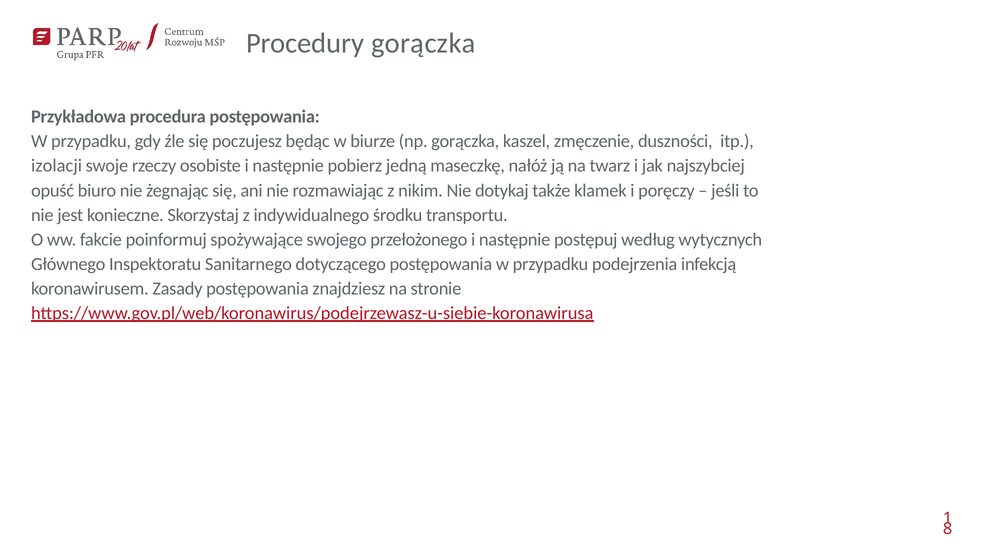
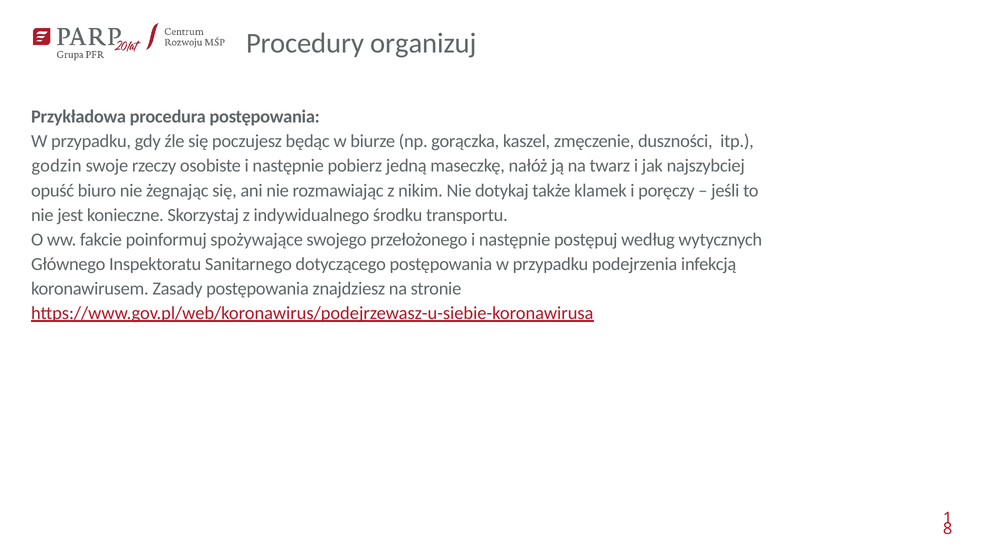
Procedury gorączka: gorączka -> organizuj
izolacji: izolacji -> godzin
